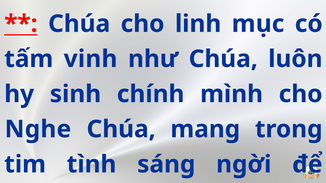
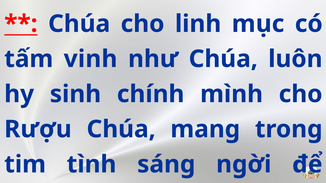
Nghe: Nghe -> Rượu
